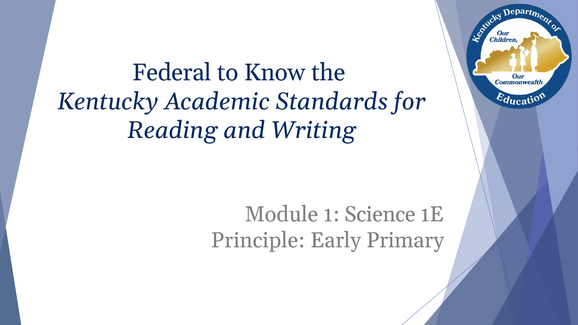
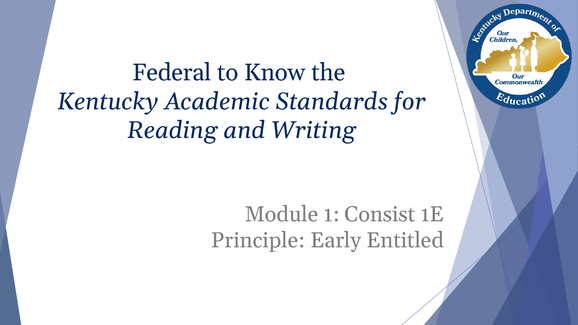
Science: Science -> Consist
Primary: Primary -> Entitled
